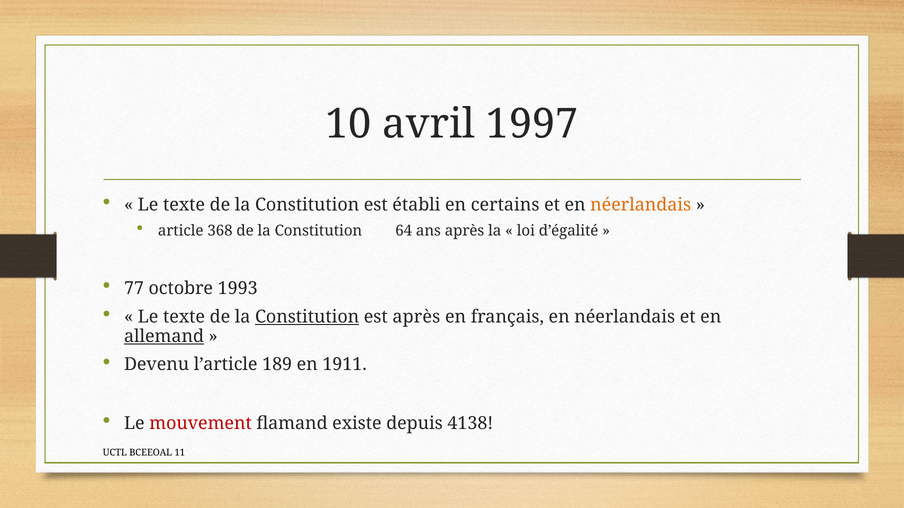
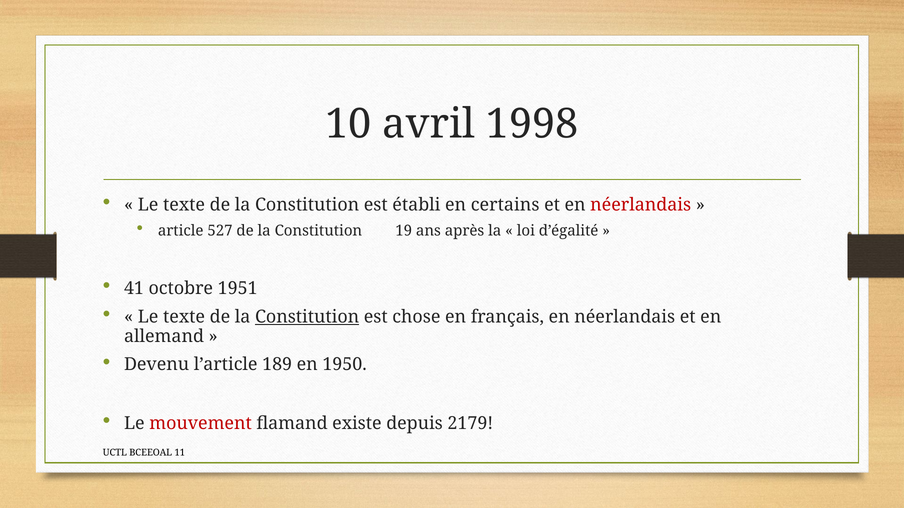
1997: 1997 -> 1998
néerlandais at (641, 205) colour: orange -> red
368: 368 -> 527
64: 64 -> 19
77: 77 -> 41
1993: 1993 -> 1951
est après: après -> chose
allemand underline: present -> none
1911: 1911 -> 1950
4138: 4138 -> 2179
